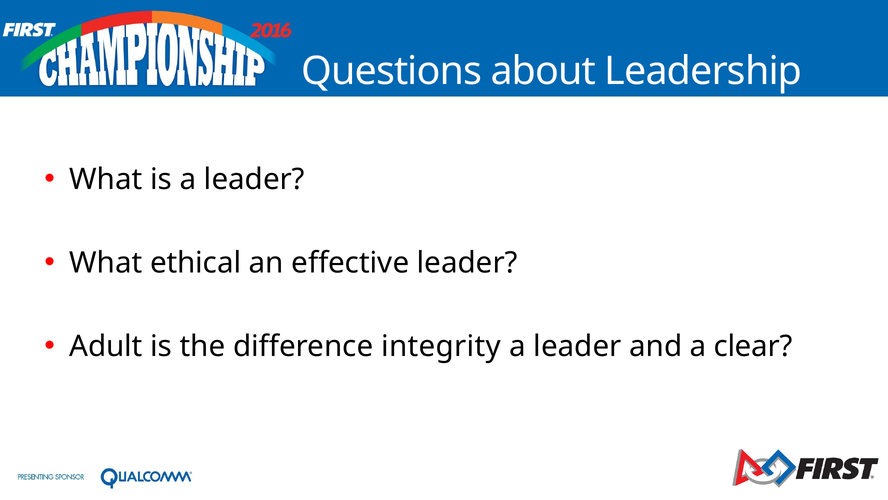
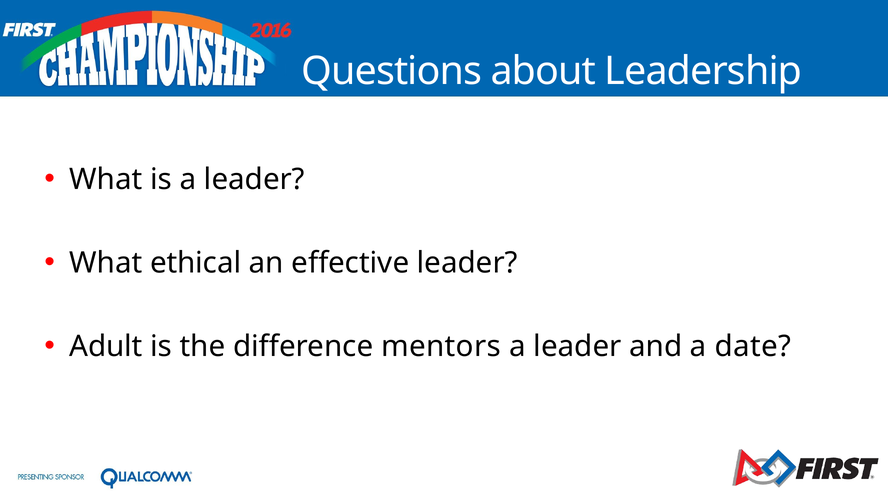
integrity: integrity -> mentors
clear: clear -> date
